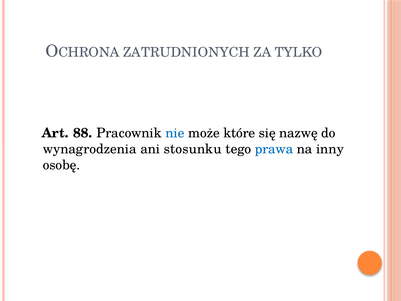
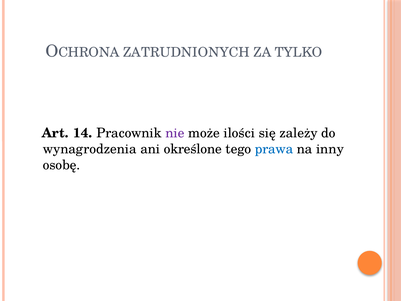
88: 88 -> 14
nie colour: blue -> purple
które: które -> ilości
nazwę: nazwę -> zależy
stosunku: stosunku -> określone
